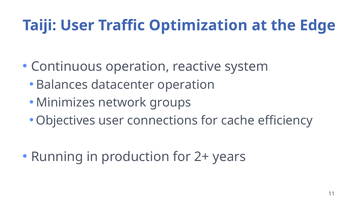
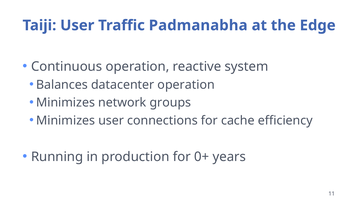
Optimization: Optimization -> Padmanabha
Objectives at (66, 120): Objectives -> Minimizes
2+: 2+ -> 0+
